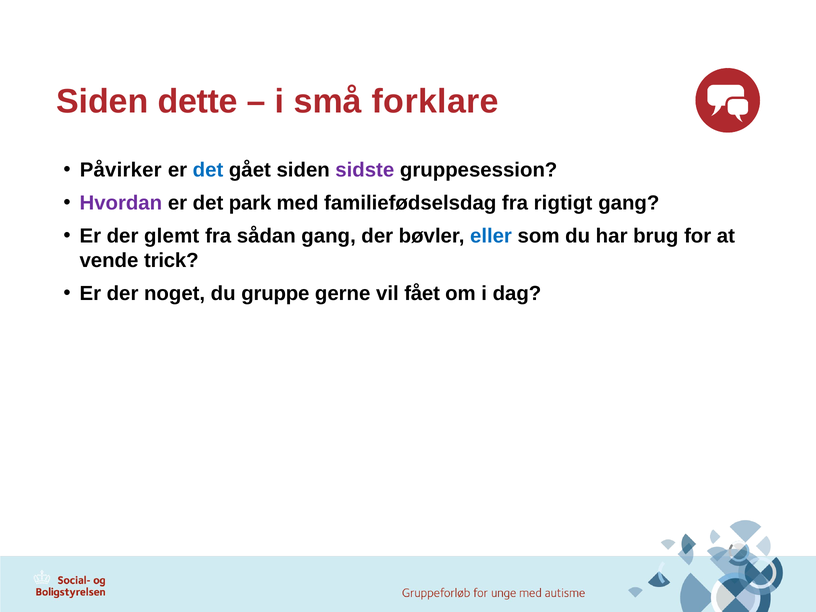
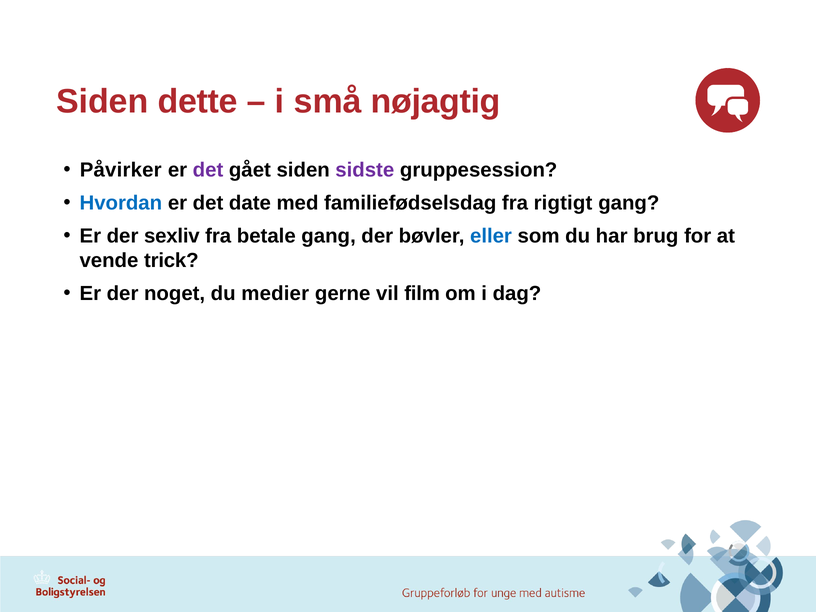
forklare: forklare -> nøjagtig
det at (208, 170) colour: blue -> purple
Hvordan colour: purple -> blue
park: park -> date
glemt: glemt -> sexliv
sådan: sådan -> betale
gruppe: gruppe -> medier
fået: fået -> film
